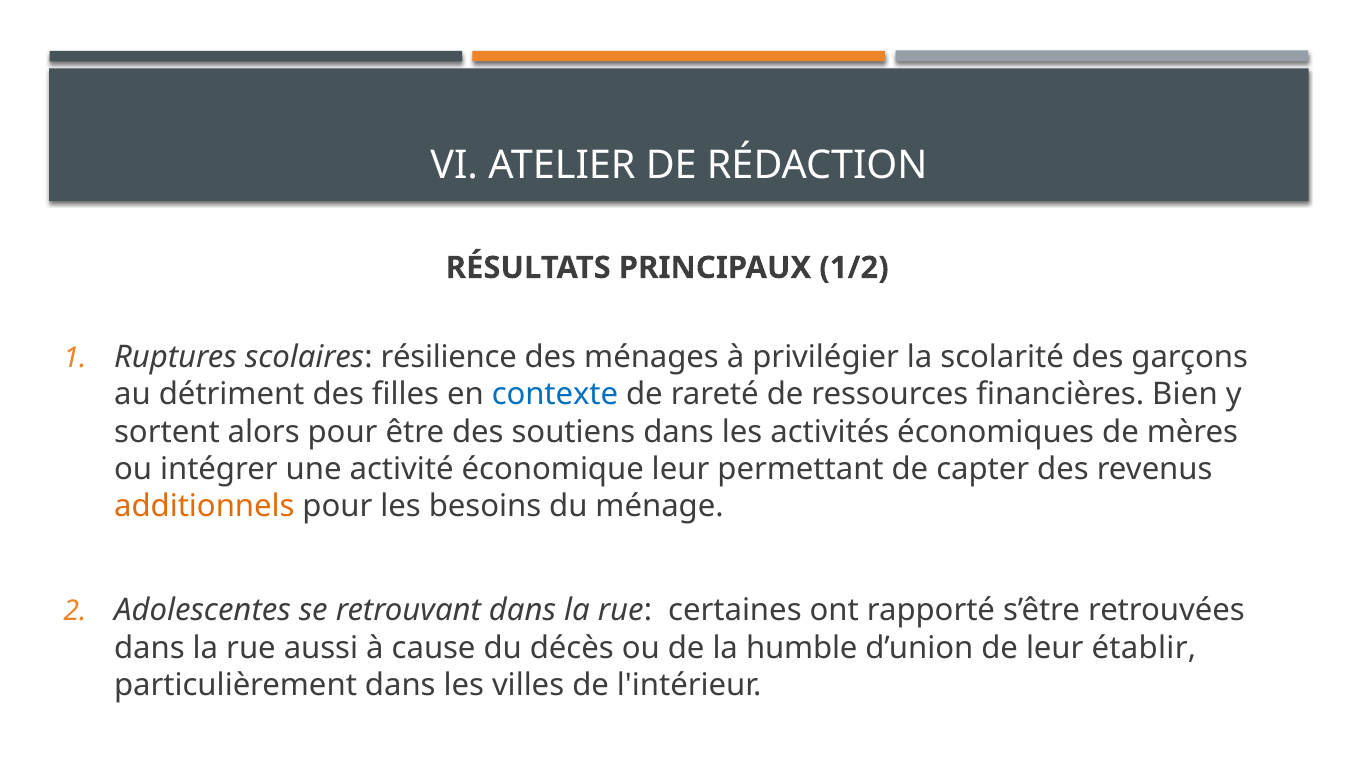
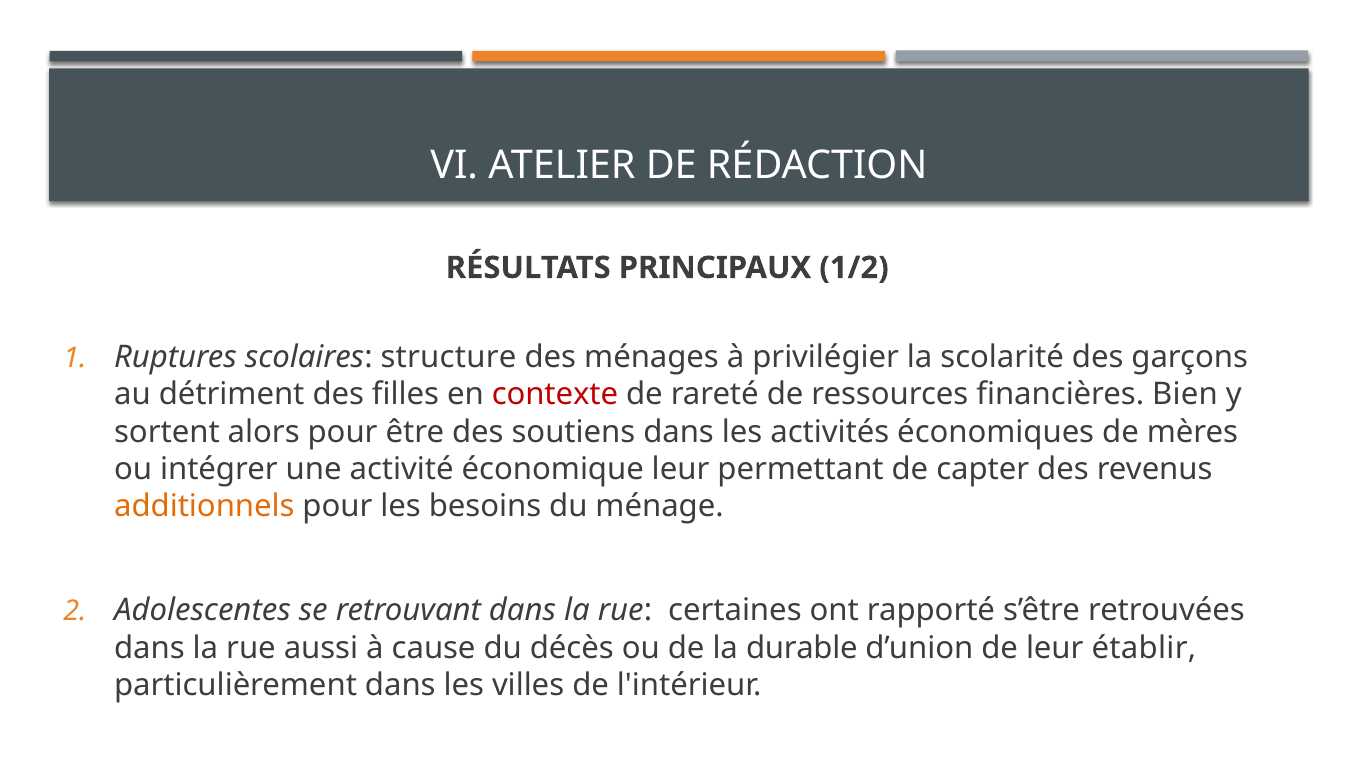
résilience: résilience -> structure
contexte colour: blue -> red
humble: humble -> durable
